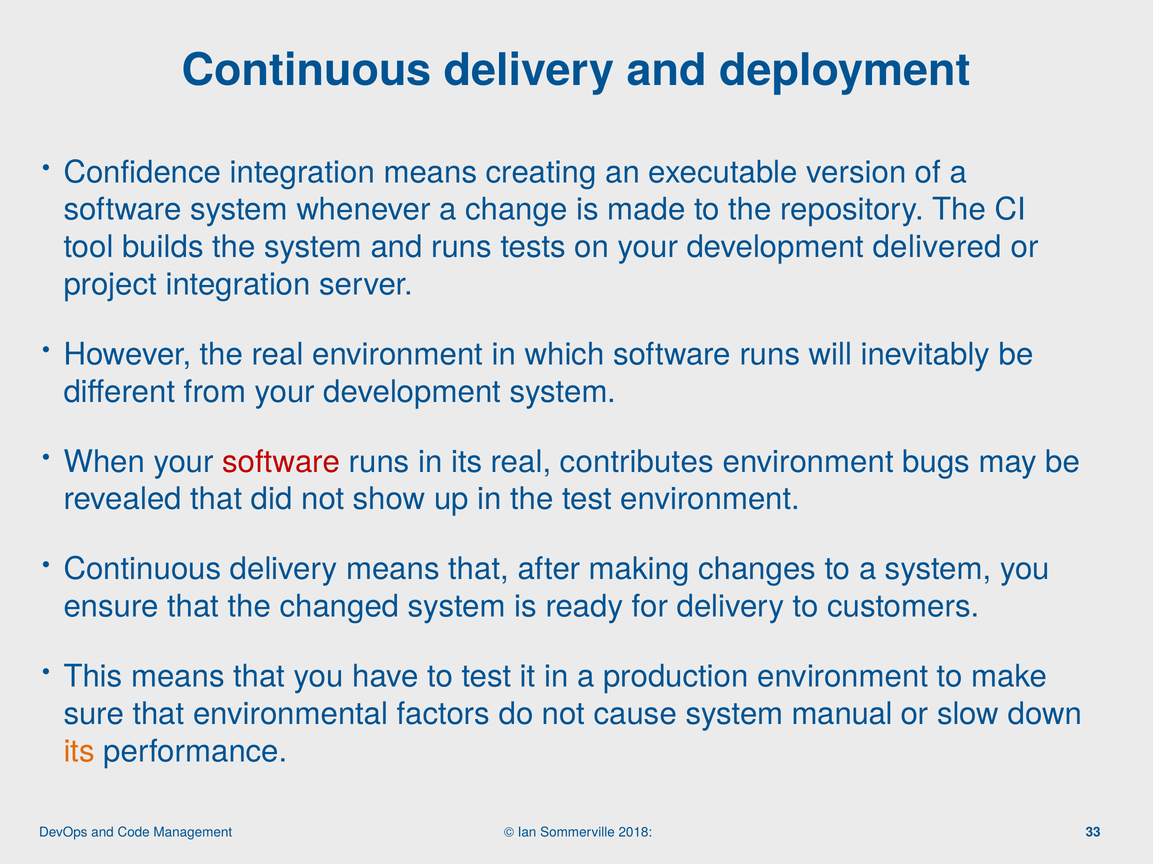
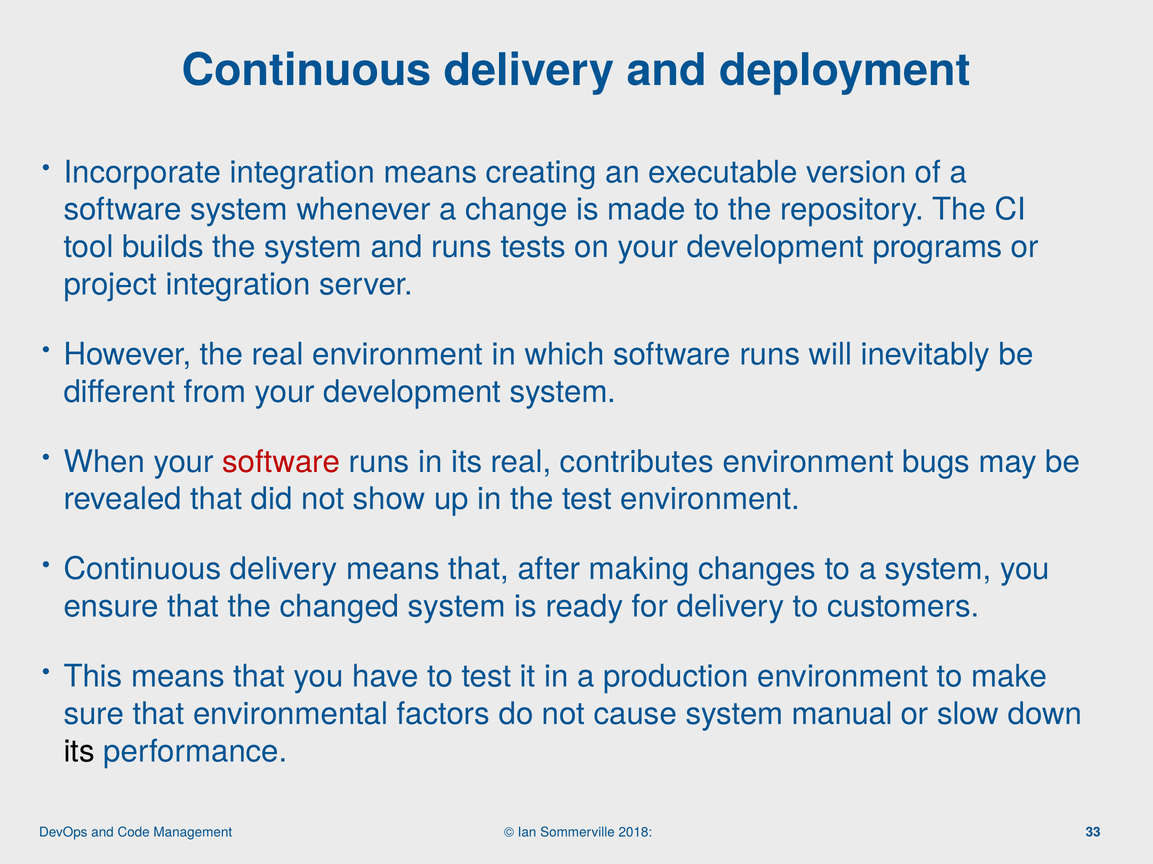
Confidence: Confidence -> Incorporate
delivered: delivered -> programs
its at (79, 752) colour: orange -> black
